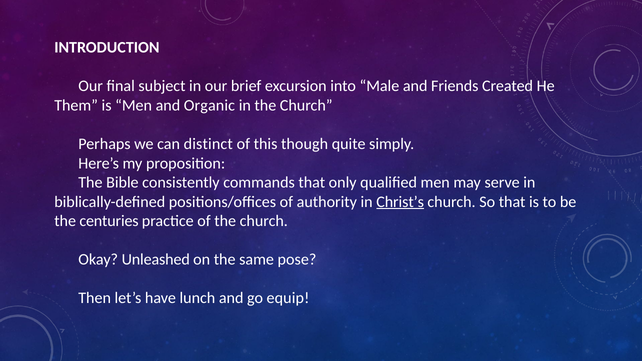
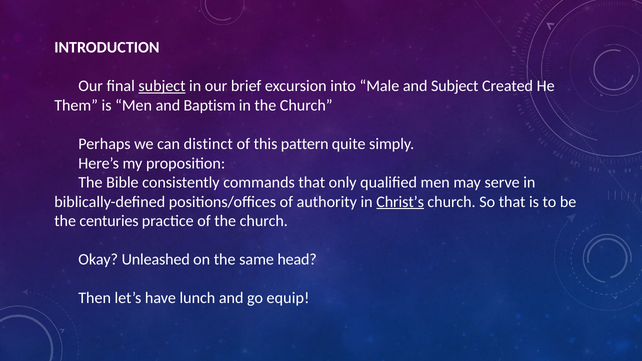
subject at (162, 86) underline: none -> present
and Friends: Friends -> Subject
Organic: Organic -> Baptism
though: though -> pattern
pose: pose -> head
